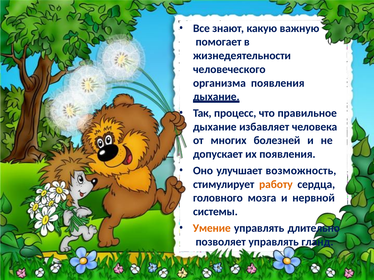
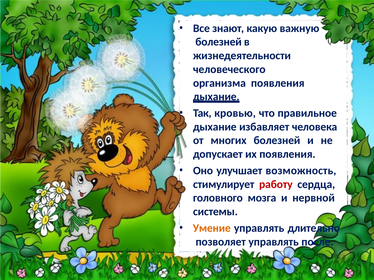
помогает at (219, 42): помогает -> болезней
процесс: процесс -> кровью
работу colour: orange -> red
гланд: гланд -> после
